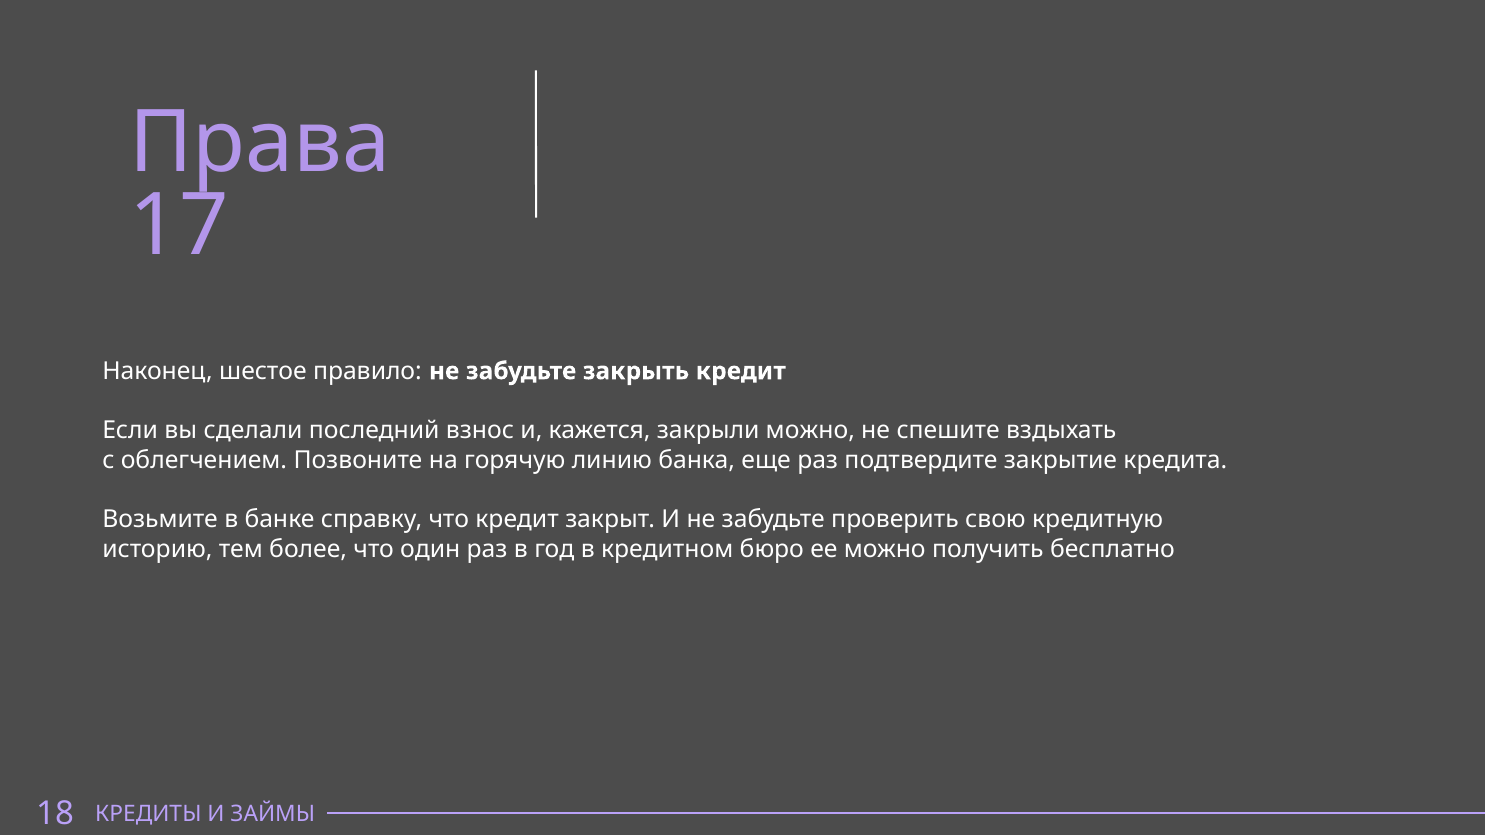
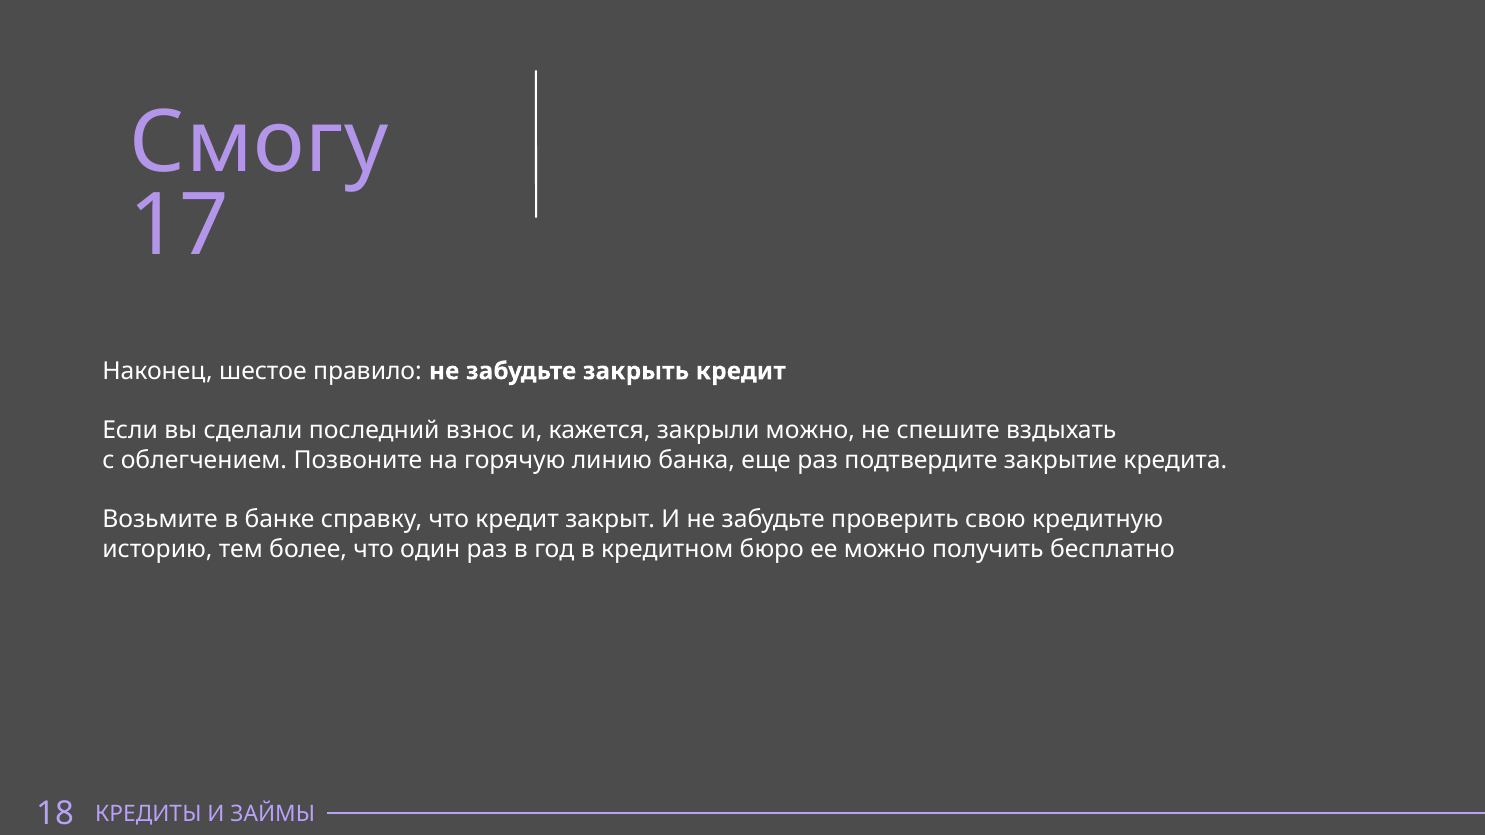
Права: Права -> Смогу
